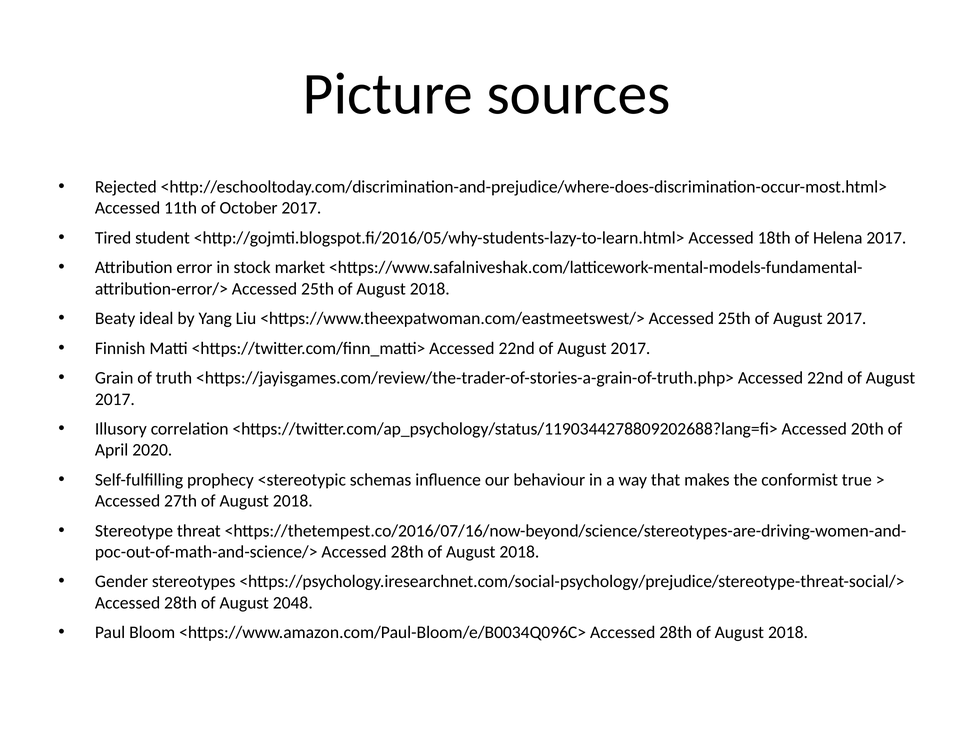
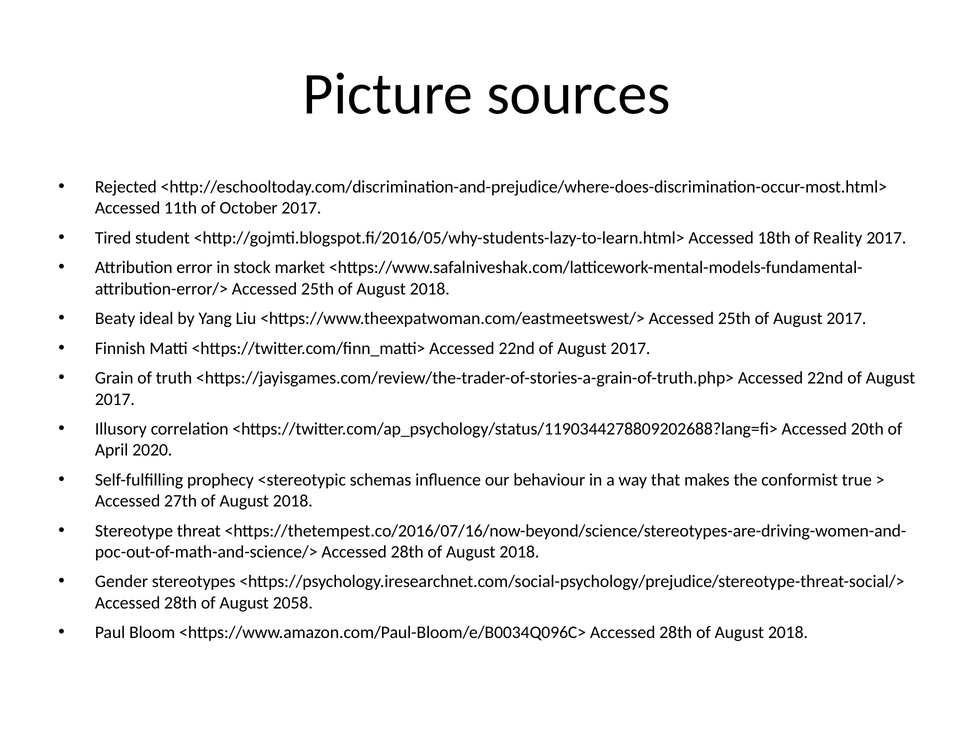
Helena: Helena -> Reality
2048: 2048 -> 2058
